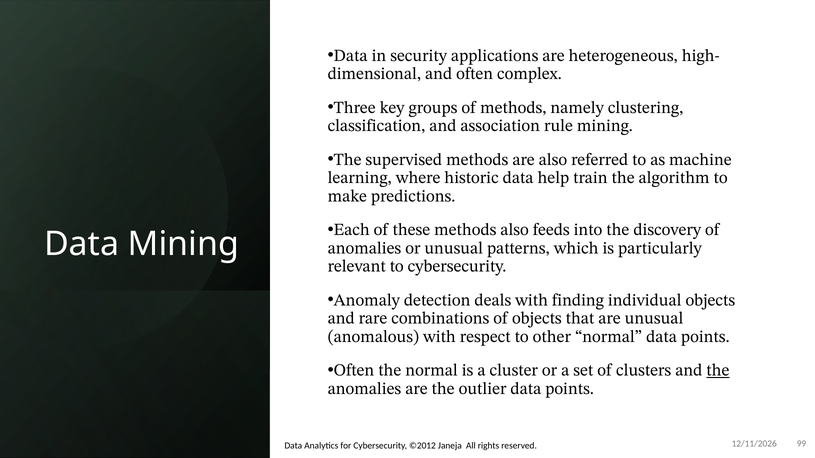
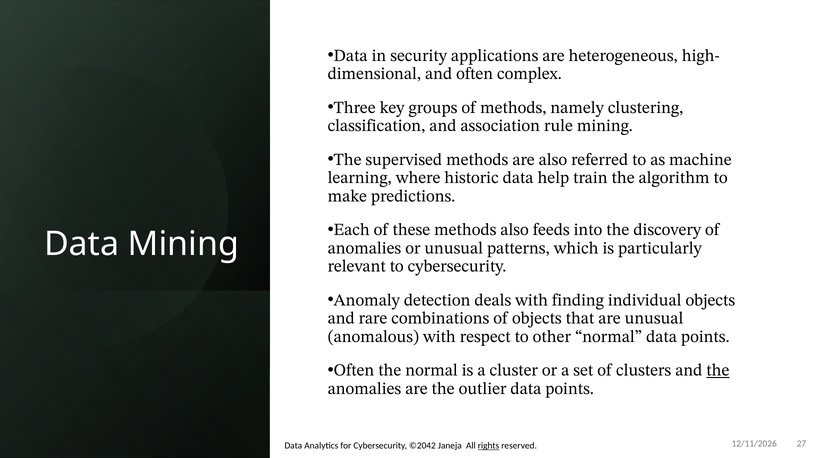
99: 99 -> 27
©2012: ©2012 -> ©2042
rights underline: none -> present
